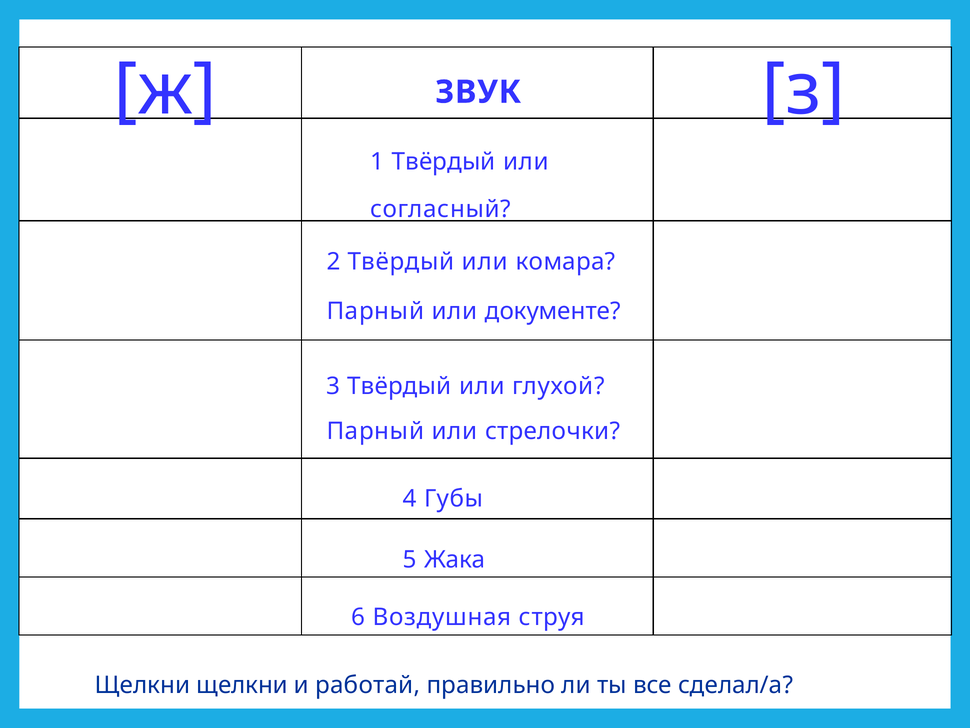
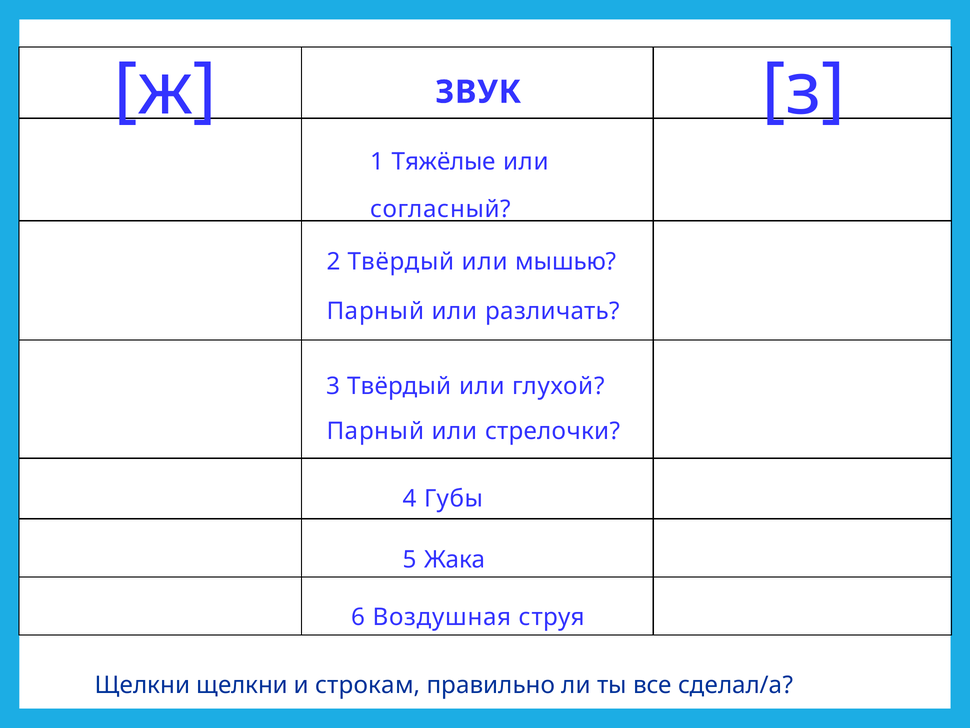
1 Твёрдый: Твёрдый -> Тяжёлые
комара: комара -> мышью
документе: документе -> различать
работай: работай -> строкам
